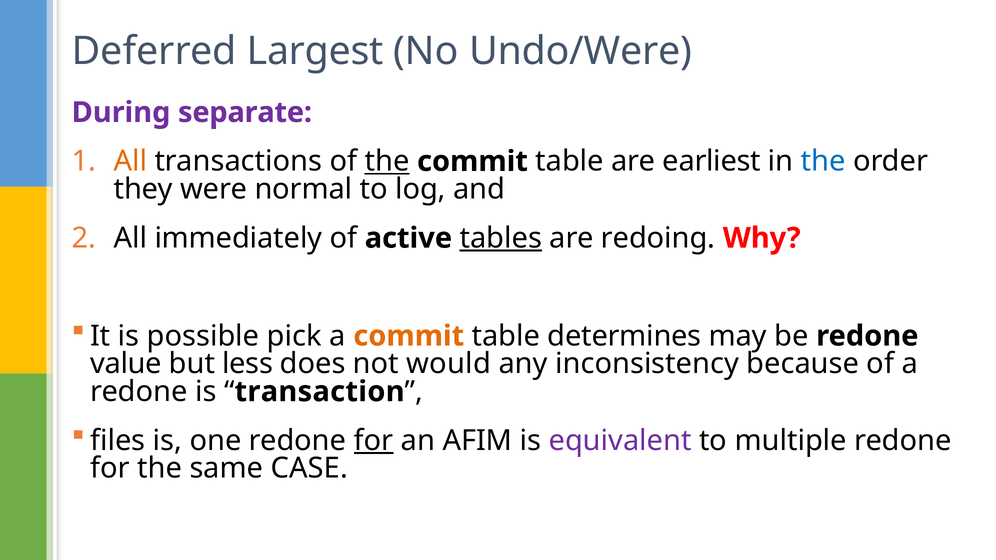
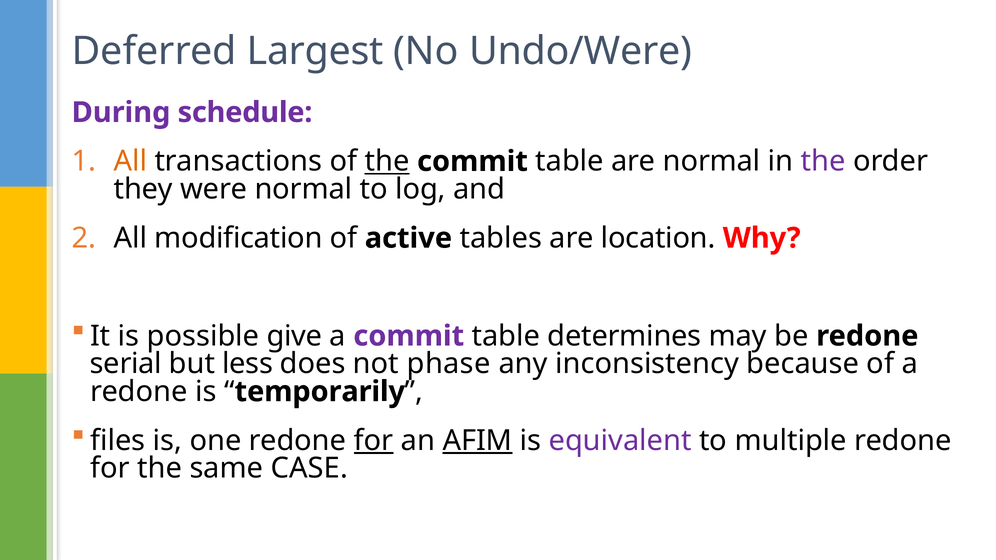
separate: separate -> schedule
are earliest: earliest -> normal
the at (823, 161) colour: blue -> purple
immediately: immediately -> modification
tables underline: present -> none
redoing: redoing -> location
pick: pick -> give
commit at (409, 336) colour: orange -> purple
value: value -> serial
would: would -> phase
transaction: transaction -> temporarily
AFIM underline: none -> present
